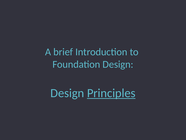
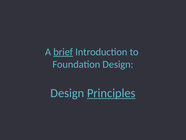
brief underline: none -> present
